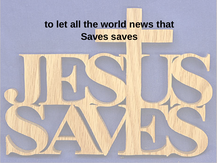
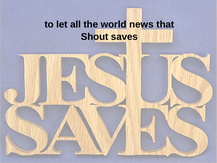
Saves at (95, 37): Saves -> Shout
